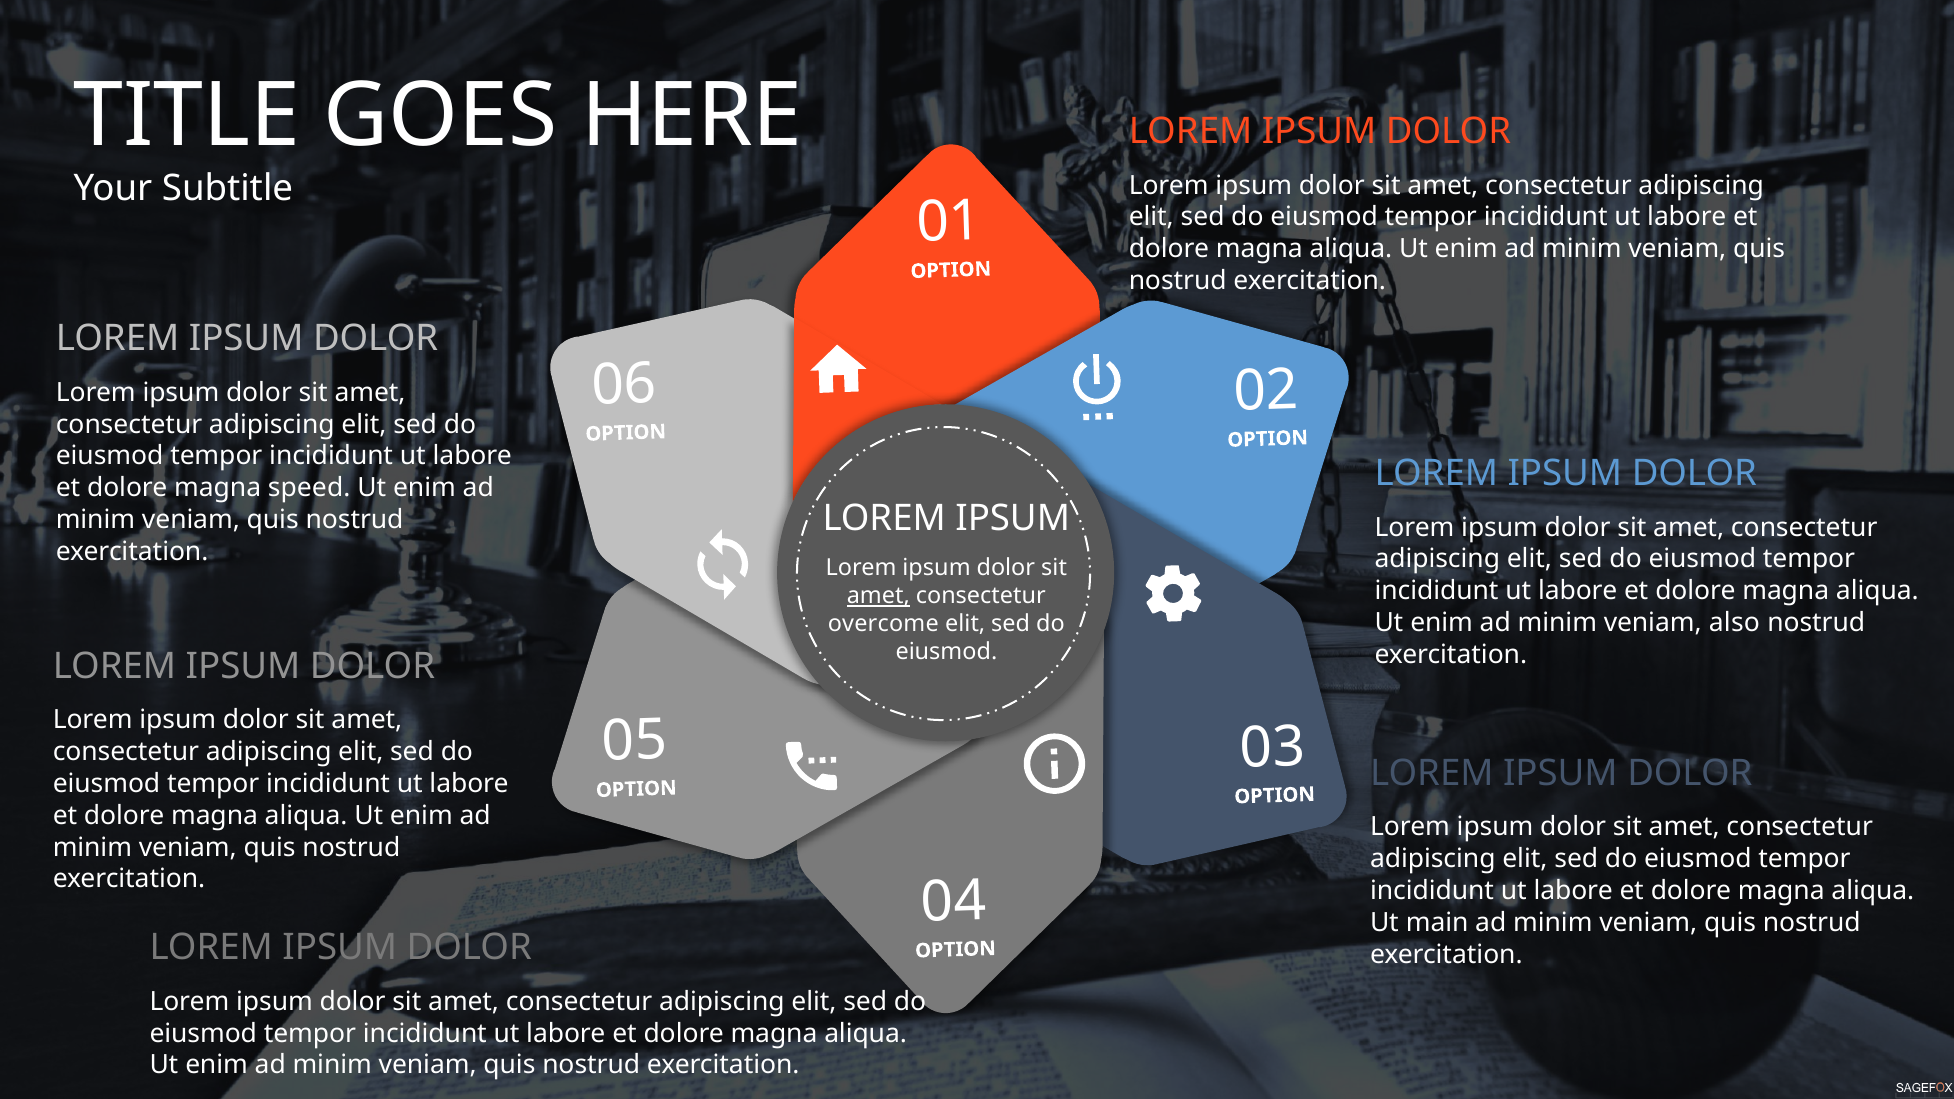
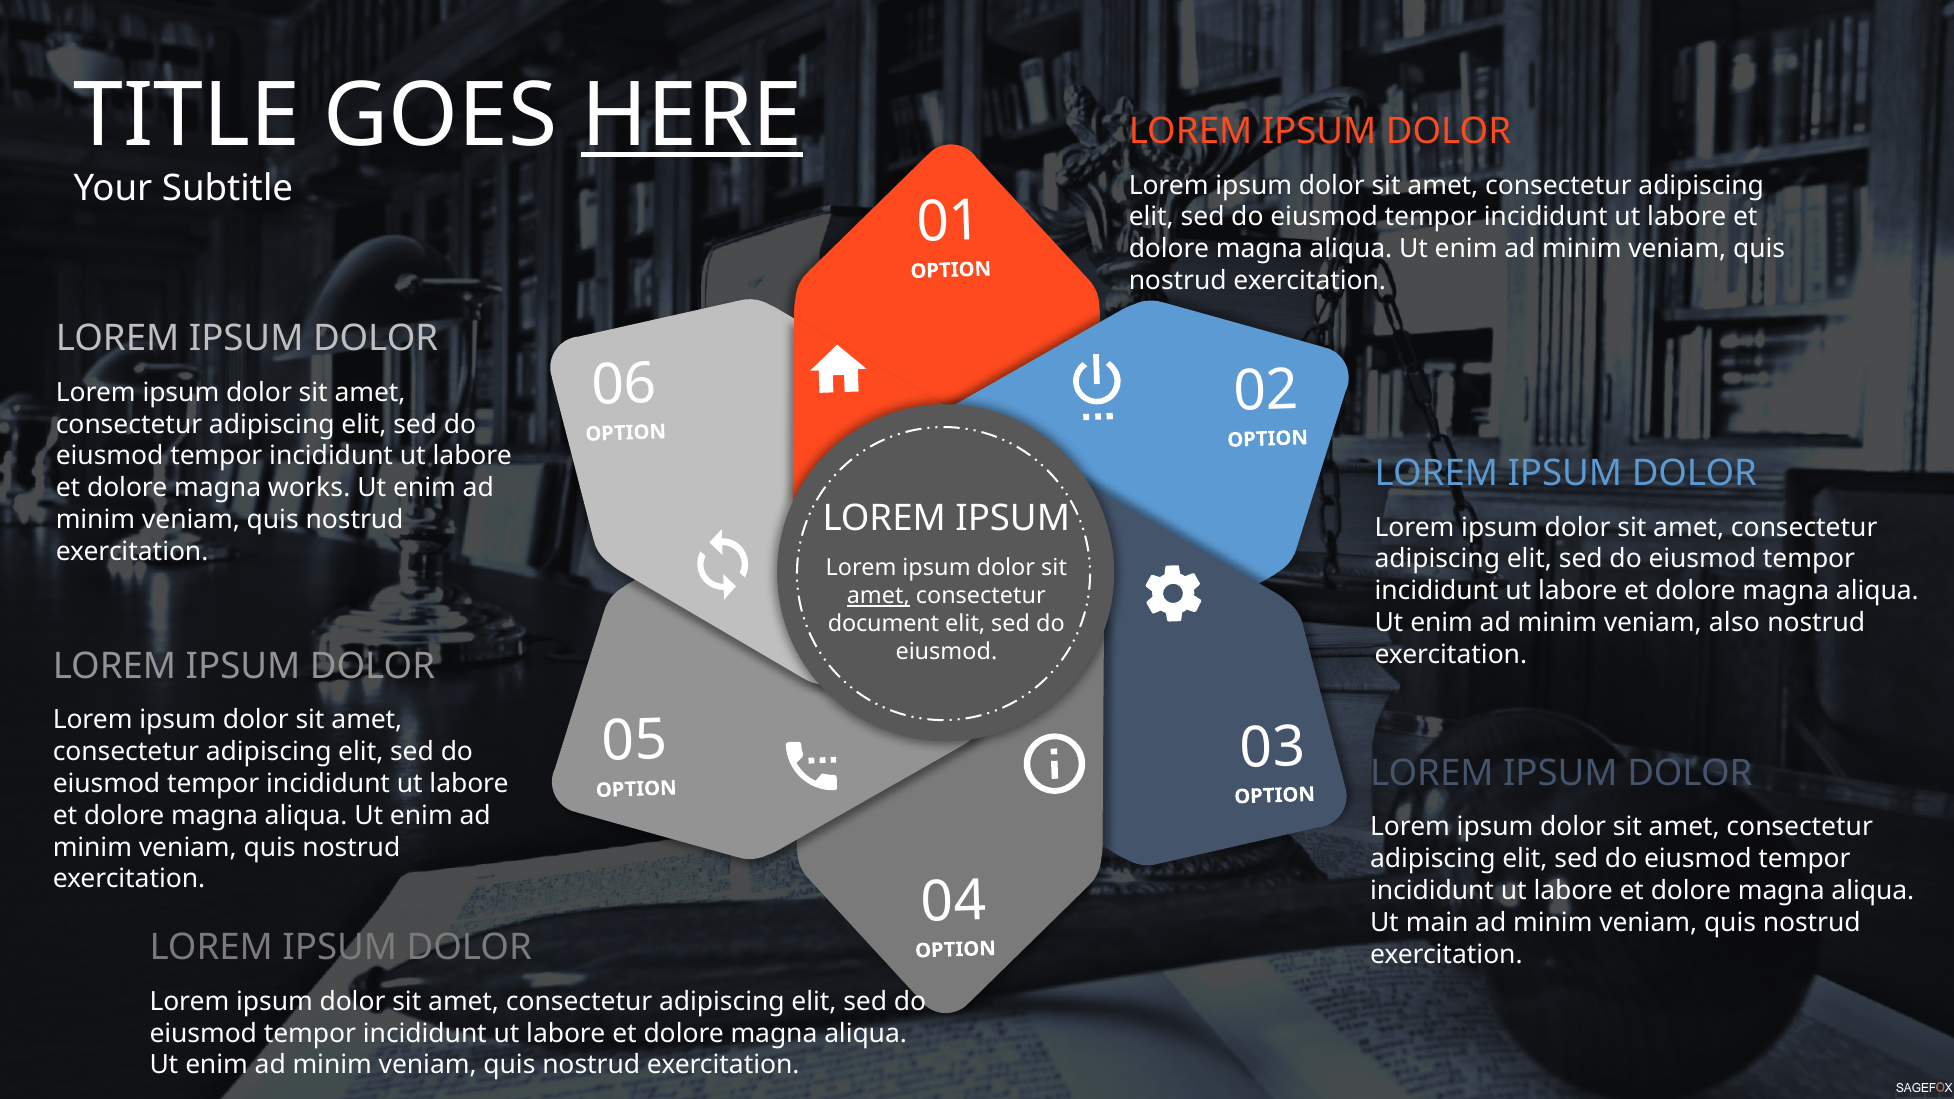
HERE underline: none -> present
speed: speed -> works
overcome: overcome -> document
